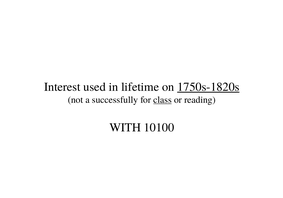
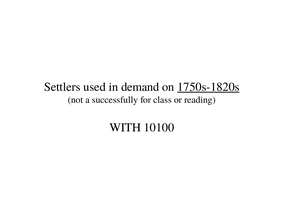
Interest: Interest -> Settlers
lifetime: lifetime -> demand
class underline: present -> none
